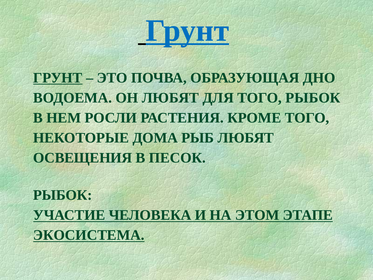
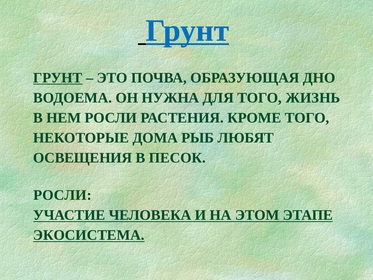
ОН ЛЮБЯТ: ЛЮБЯТ -> НУЖНА
ТОГО РЫБОК: РЫБОК -> ЖИЗНЬ
РЫБОК at (63, 195): РЫБОК -> РОСЛИ
